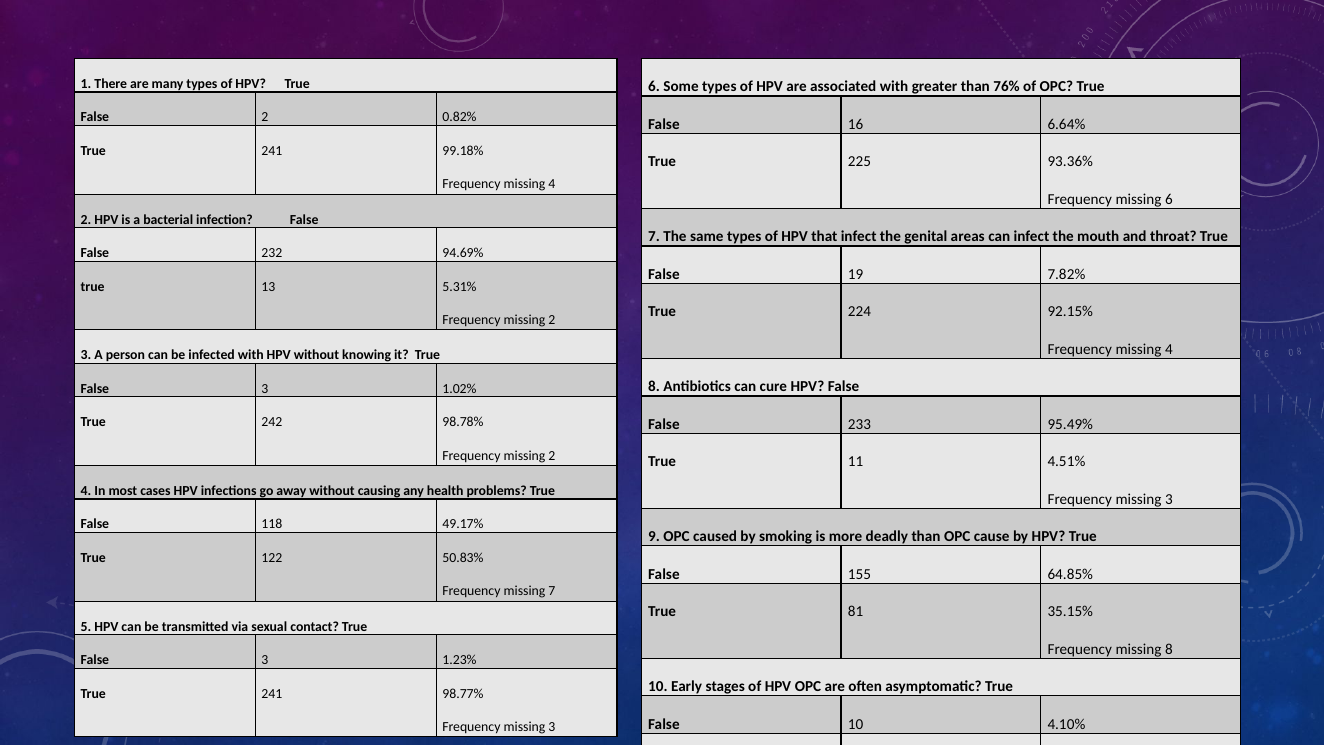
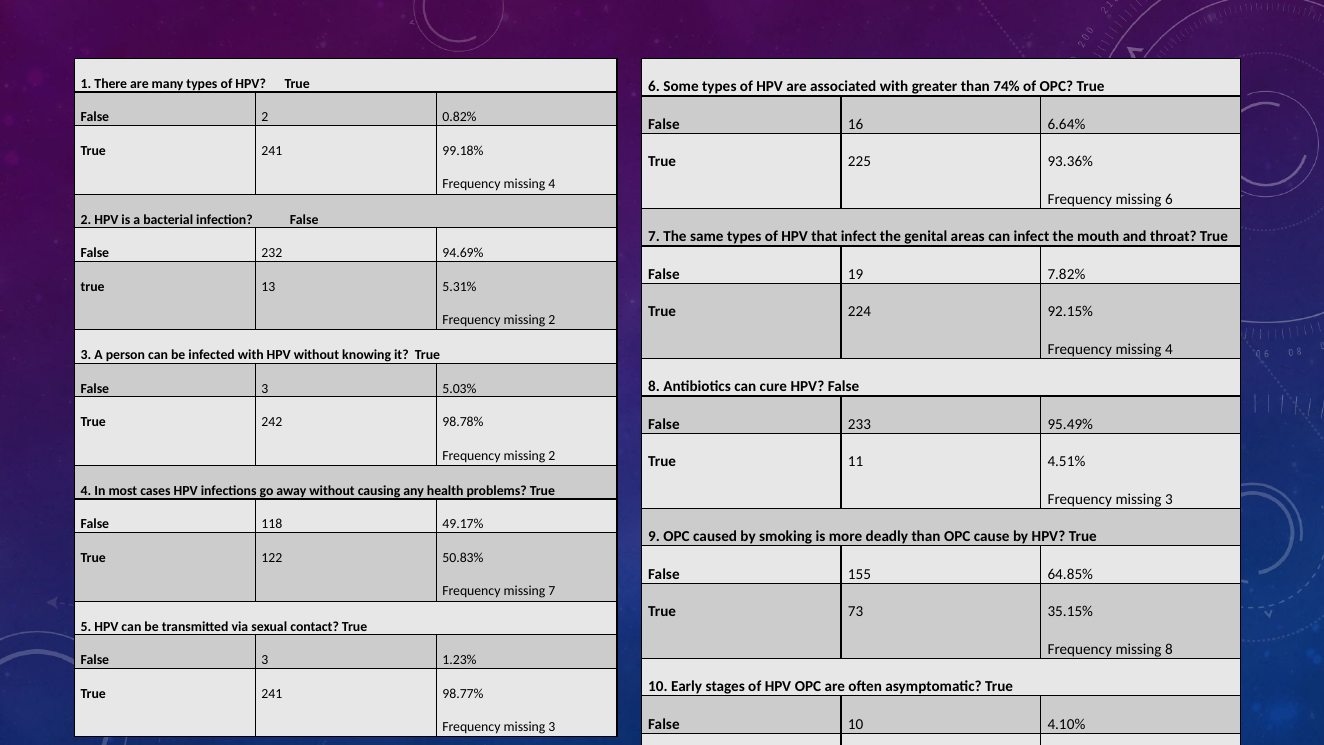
76%: 76% -> 74%
1.02%: 1.02% -> 5.03%
81: 81 -> 73
